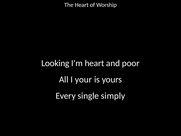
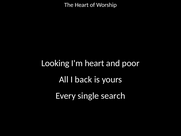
your: your -> back
simply: simply -> search
